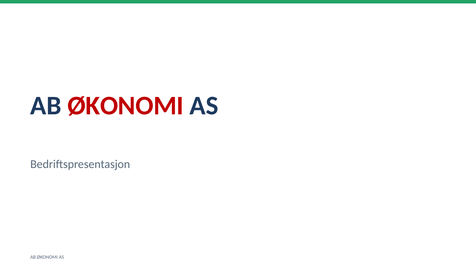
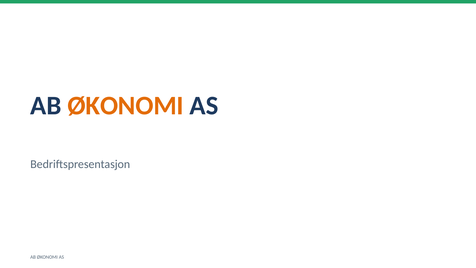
ØKONOMI at (126, 106) colour: red -> orange
